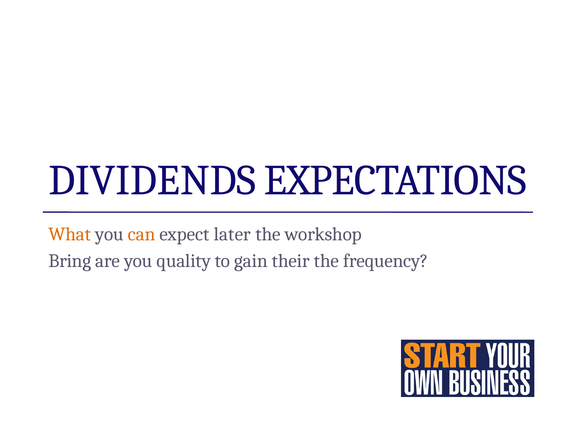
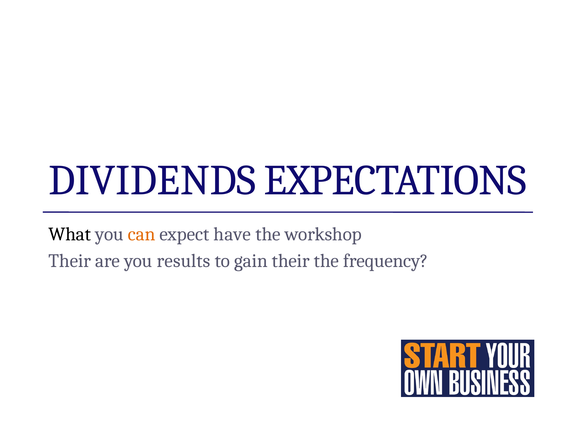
What colour: orange -> black
later: later -> have
Bring at (70, 261): Bring -> Their
quality: quality -> results
